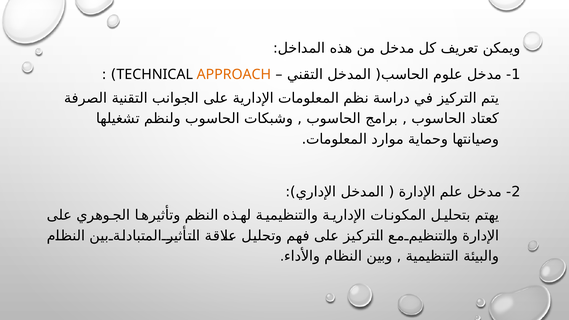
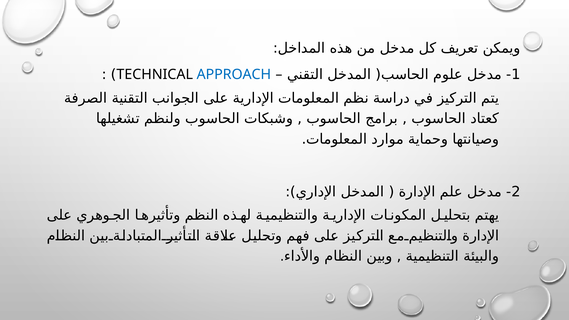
APPROACH colour: orange -> blue
